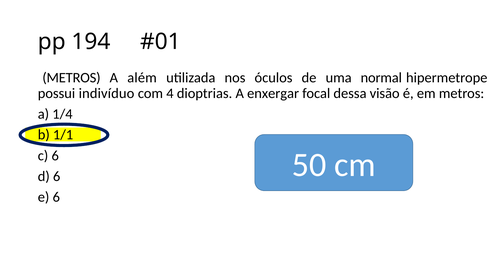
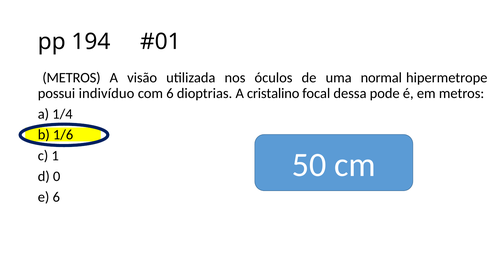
A além: além -> visão
com 4: 4 -> 6
enxergar: enxergar -> cristalino
dessa visão: visão -> pode
1/1: 1/1 -> 1/6
c 6: 6 -> 1
d 6: 6 -> 0
